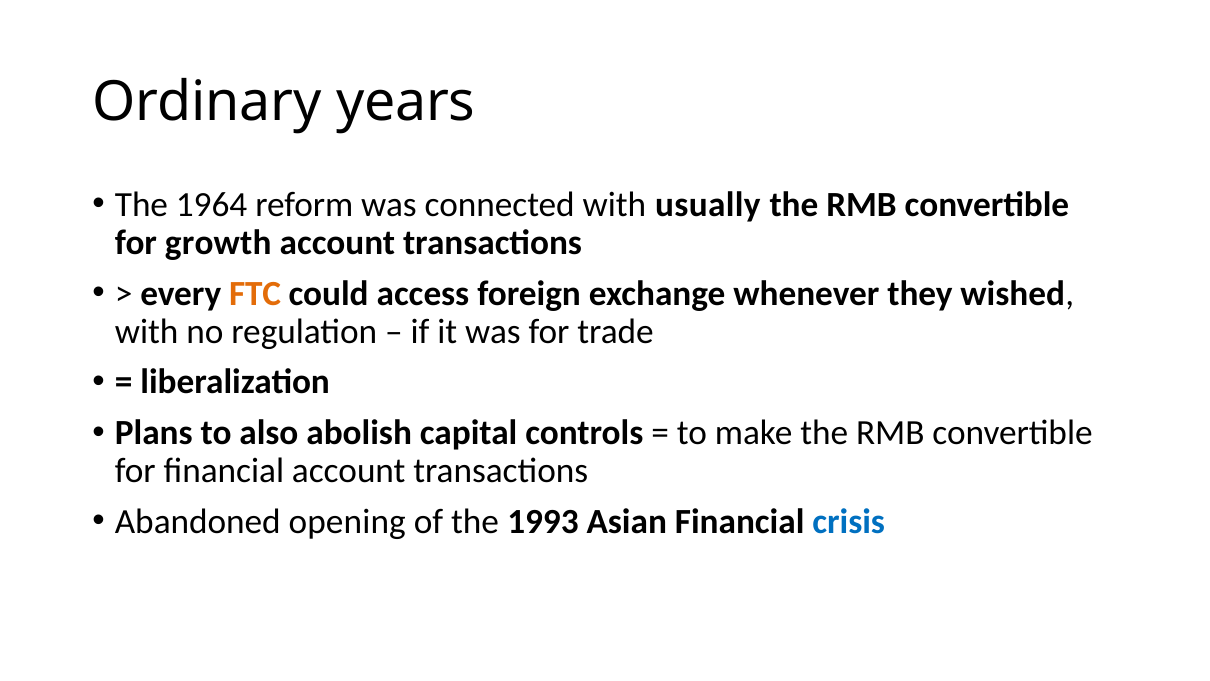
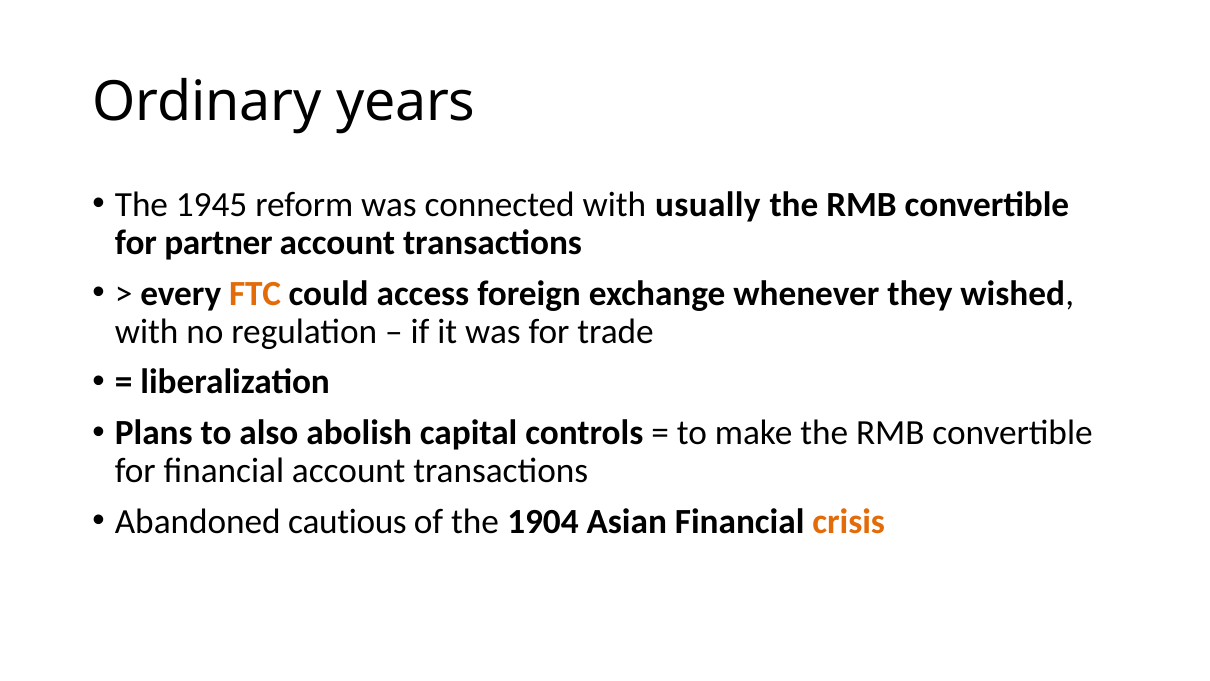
1964: 1964 -> 1945
growth: growth -> partner
opening: opening -> cautious
1993: 1993 -> 1904
crisis colour: blue -> orange
